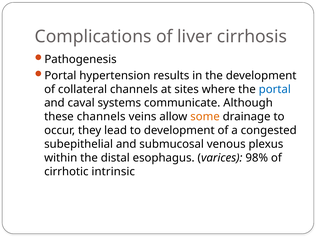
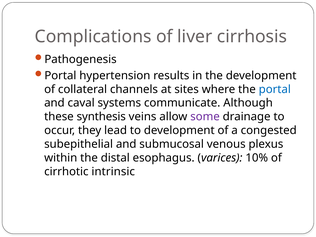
these channels: channels -> synthesis
some colour: orange -> purple
98%: 98% -> 10%
